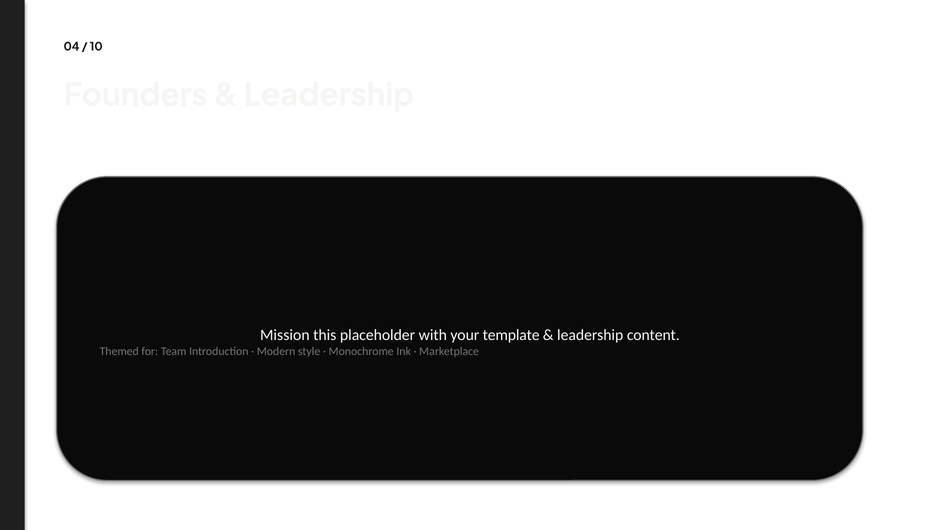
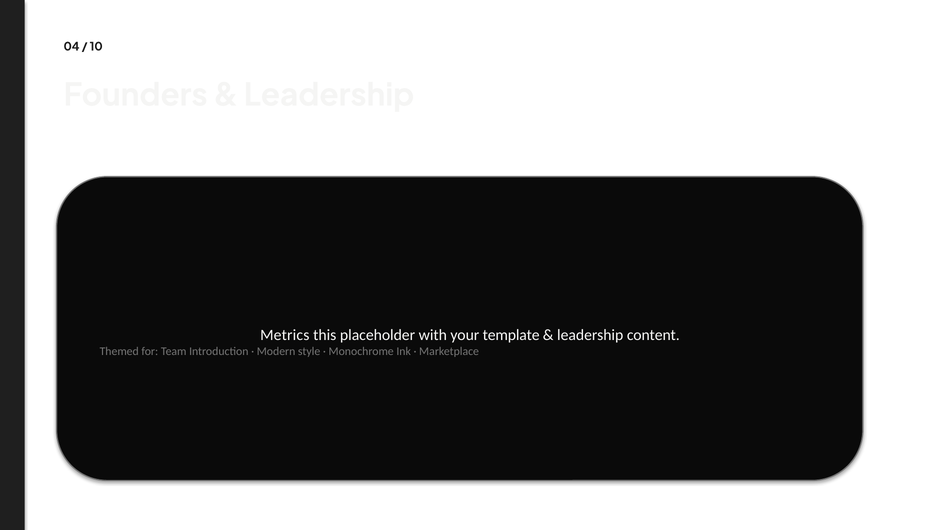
Mission: Mission -> Metrics
